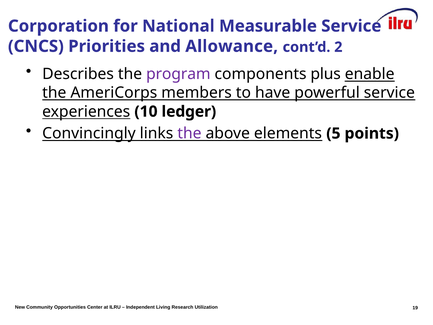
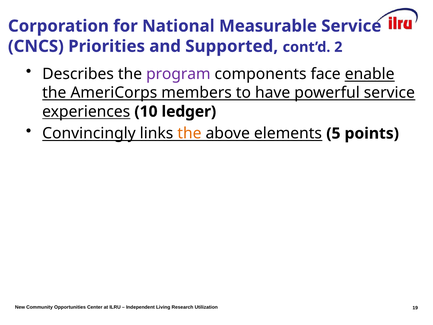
Allowance: Allowance -> Supported
plus: plus -> face
the at (189, 133) colour: purple -> orange
